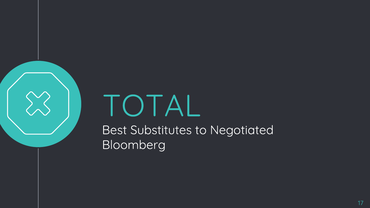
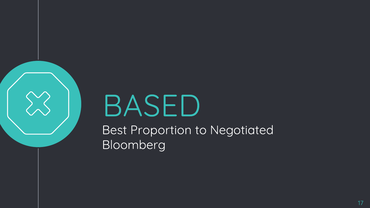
TOTAL: TOTAL -> BASED
Substitutes: Substitutes -> Proportion
